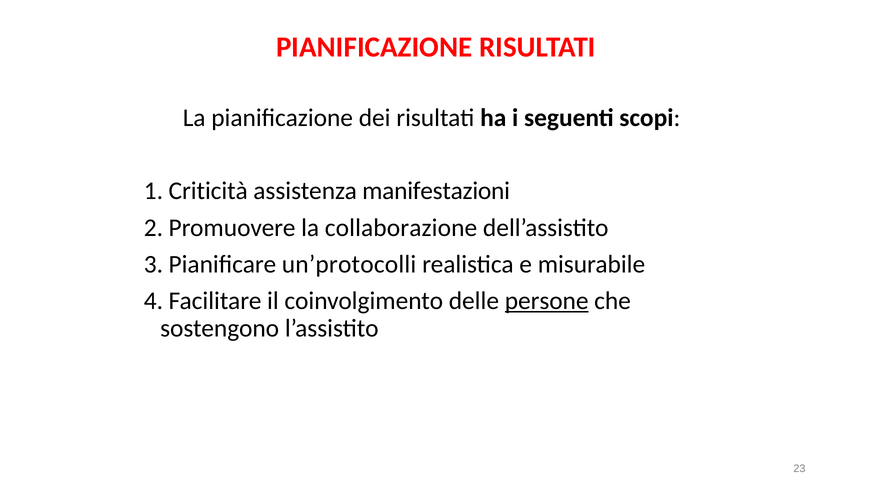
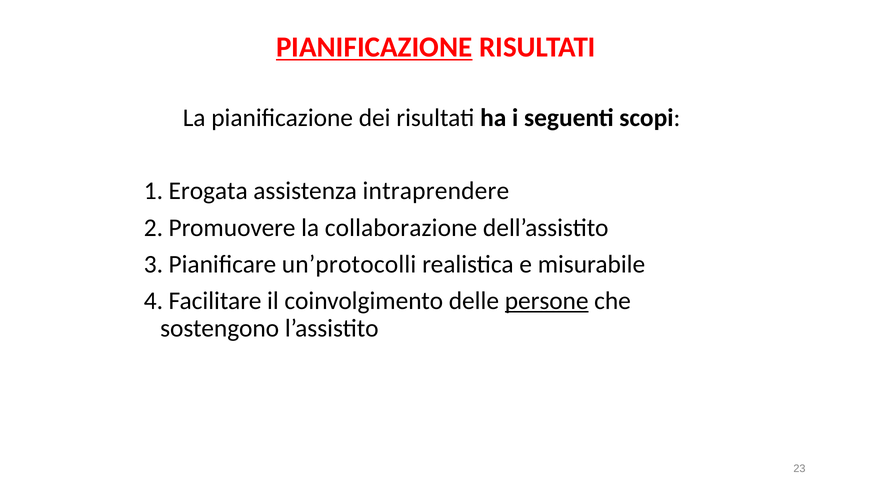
PIANIFICAZIONE at (374, 47) underline: none -> present
Criticità: Criticità -> Erogata
manifestazioni: manifestazioni -> intraprendere
